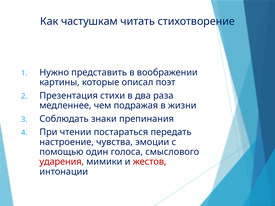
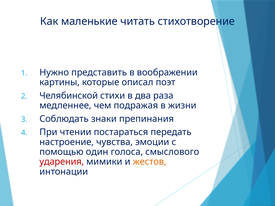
частушкам: частушкам -> маленькие
Презентация: Презентация -> Челябинской
жестов colour: red -> orange
